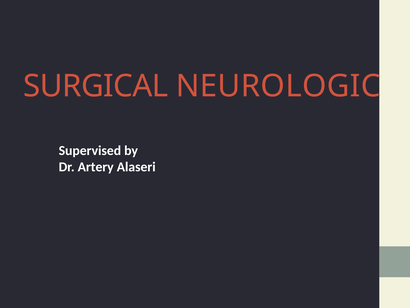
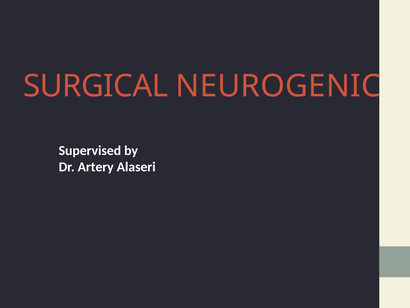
NEUROLOGIC: NEUROLOGIC -> NEUROGENIC
